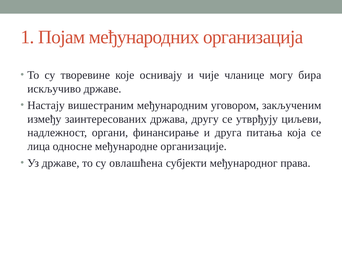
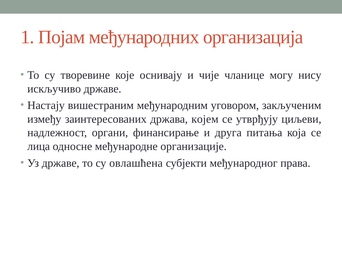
бира: бира -> нису
другу: другу -> којем
